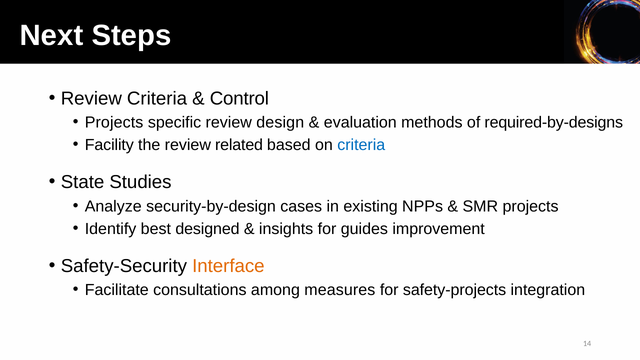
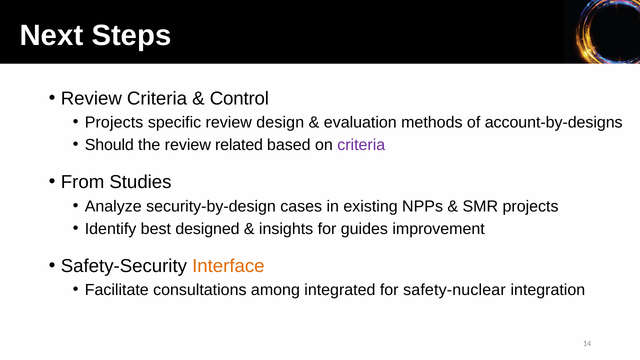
required-by-designs: required-by-designs -> account-by-designs
Facility: Facility -> Should
criteria at (361, 145) colour: blue -> purple
State: State -> From
measures: measures -> integrated
safety-projects: safety-projects -> safety-nuclear
